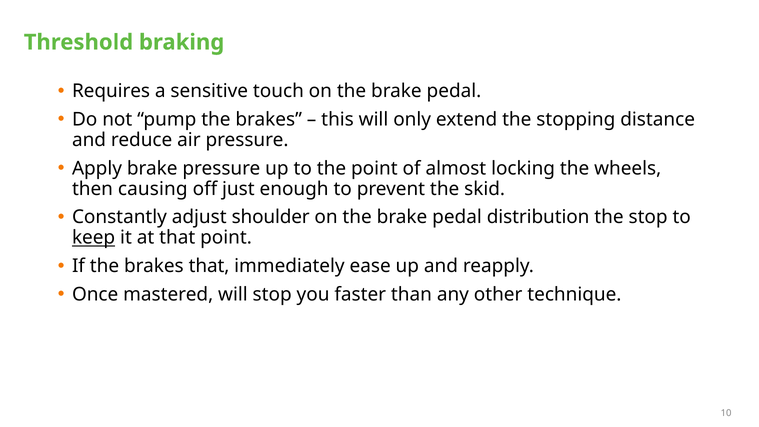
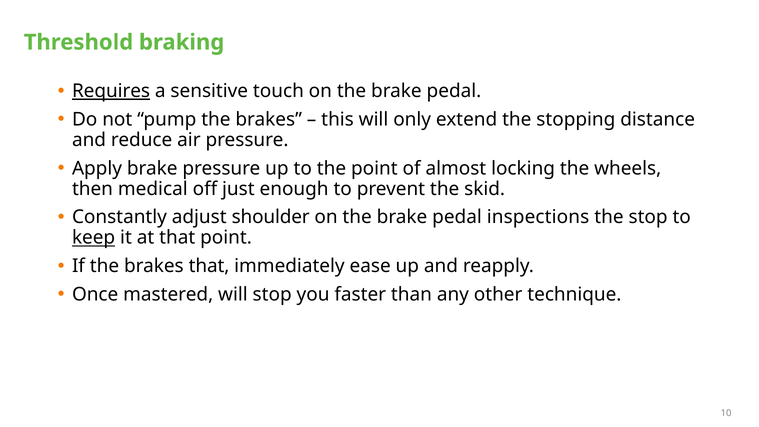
Requires underline: none -> present
causing: causing -> medical
distribution: distribution -> inspections
